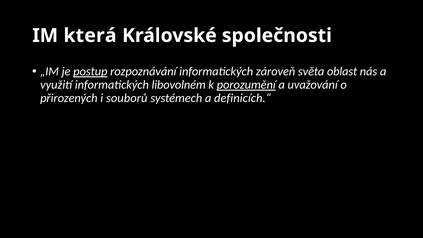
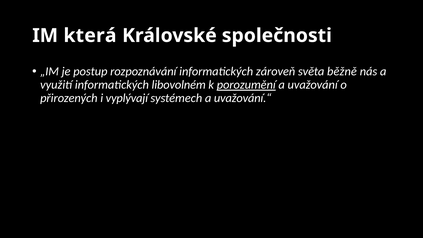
postup underline: present -> none
oblast: oblast -> běžně
souborů: souborů -> vyplývají
definicích.“: definicích.“ -> uvažování.“
